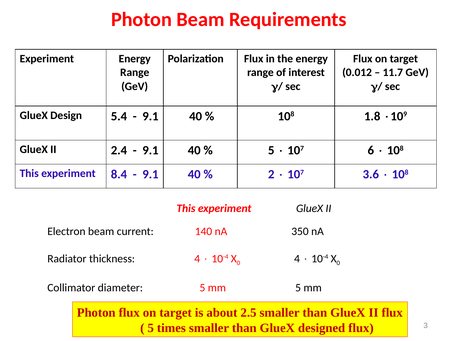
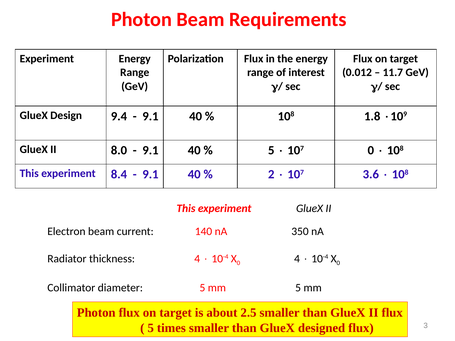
5.4: 5.4 -> 9.4
2.4: 2.4 -> 8.0
107 6: 6 -> 0
